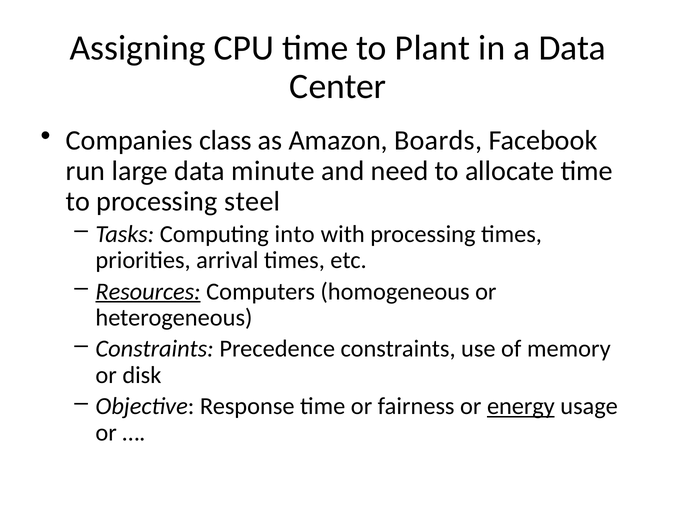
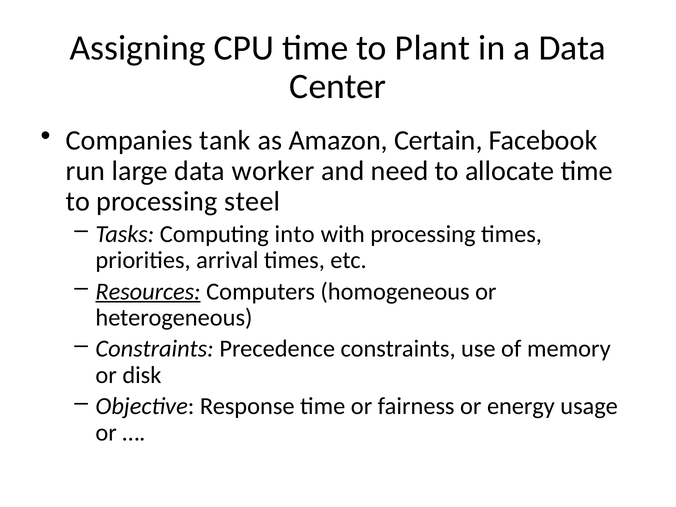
class: class -> tank
Boards: Boards -> Certain
minute: minute -> worker
energy underline: present -> none
